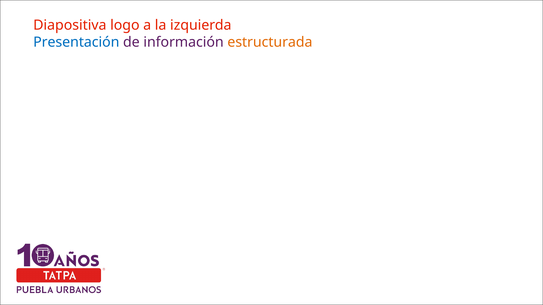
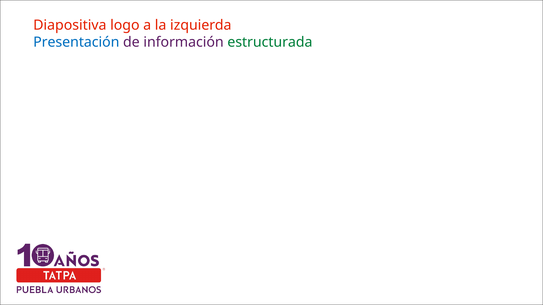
estructurada colour: orange -> green
